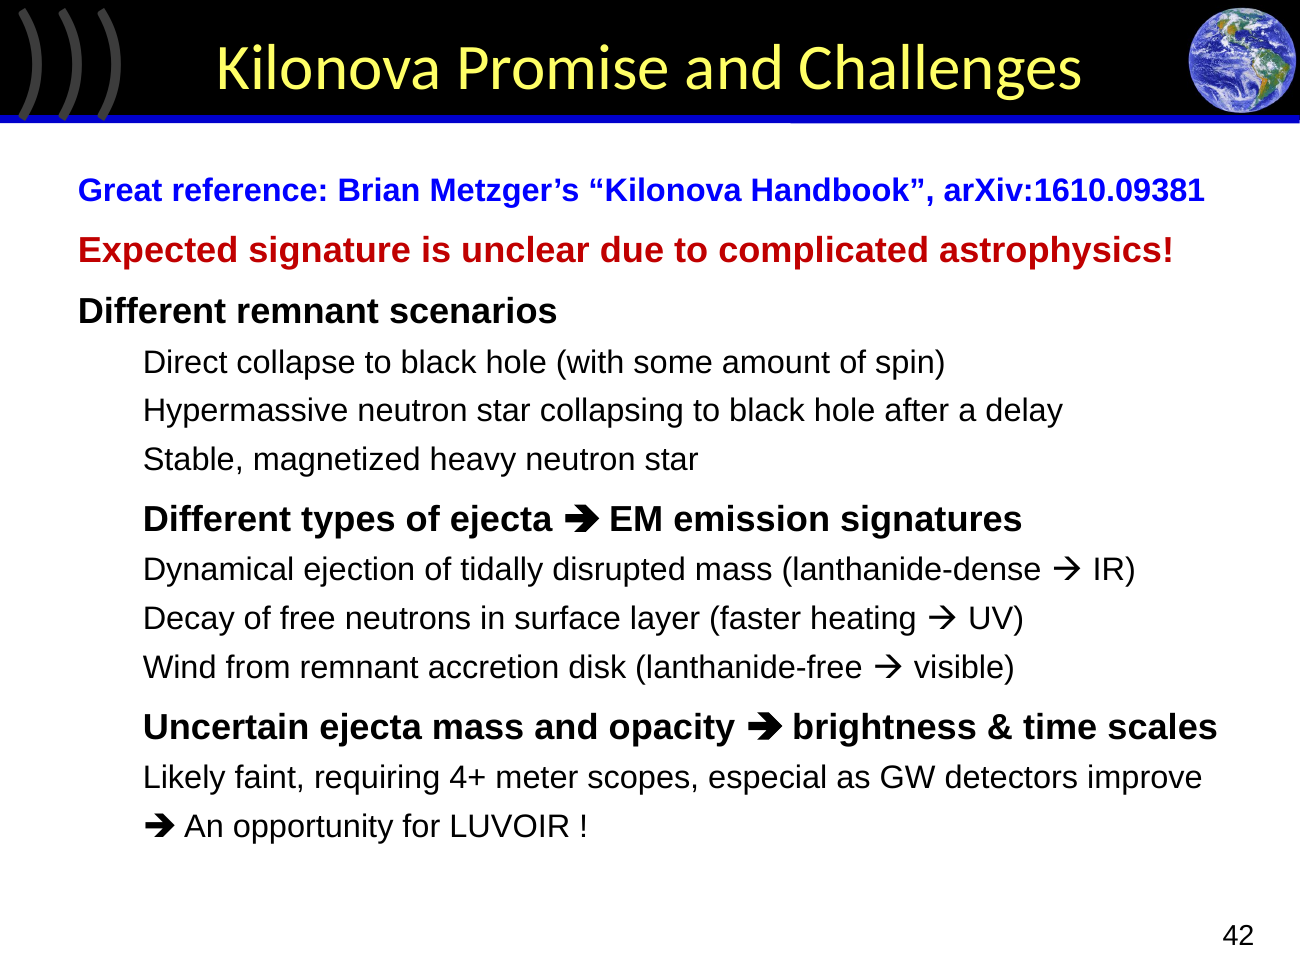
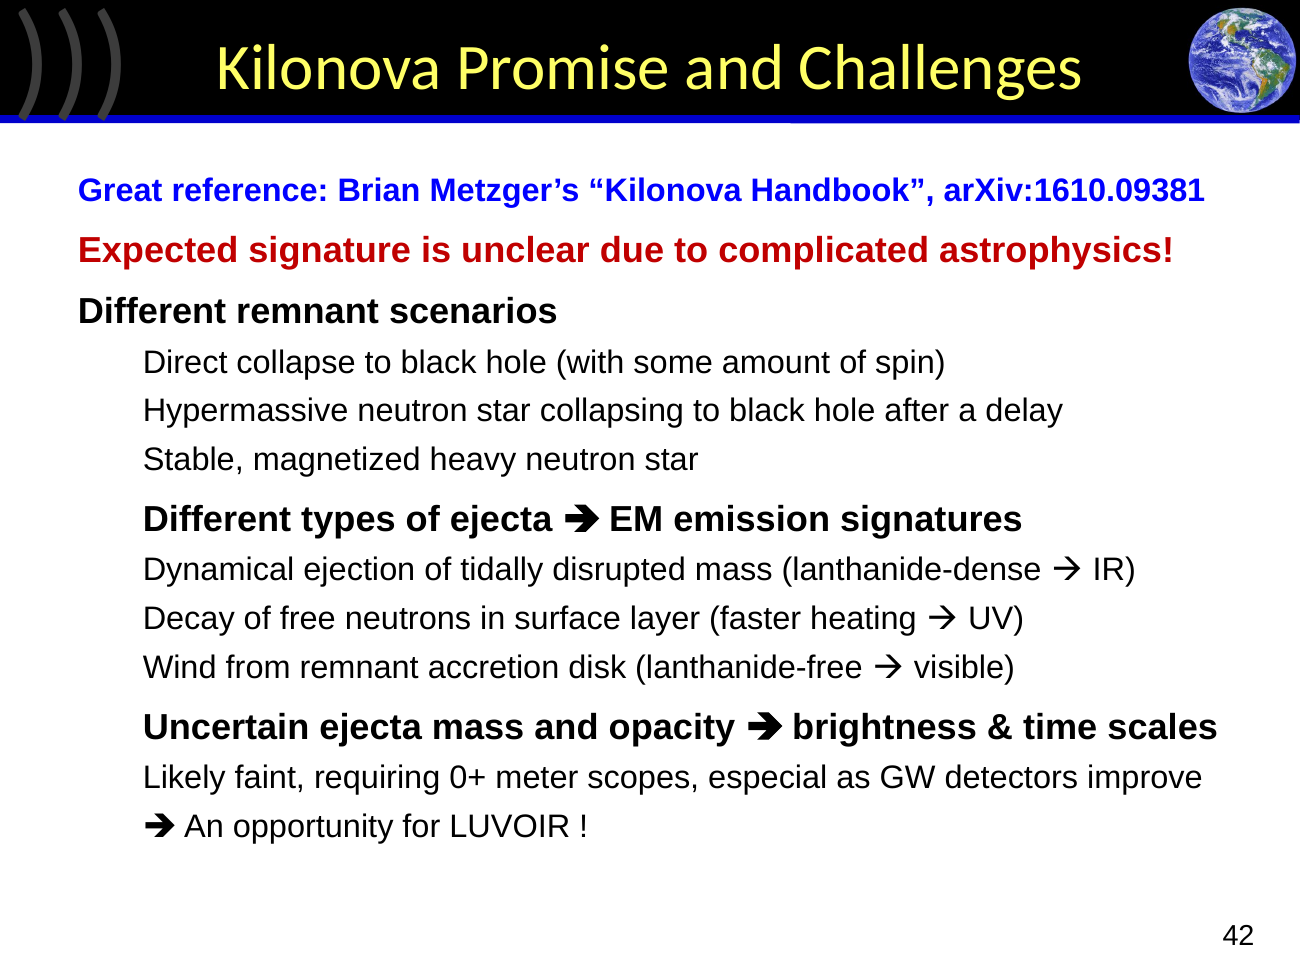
4+: 4+ -> 0+
